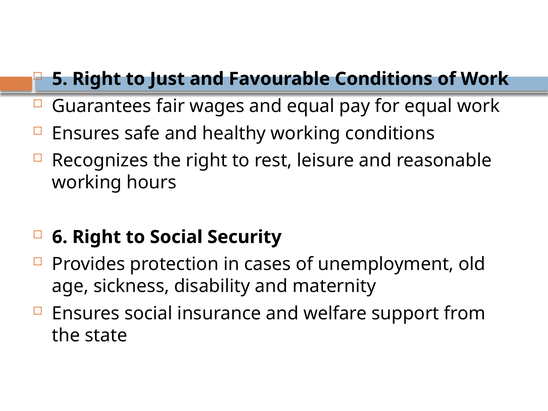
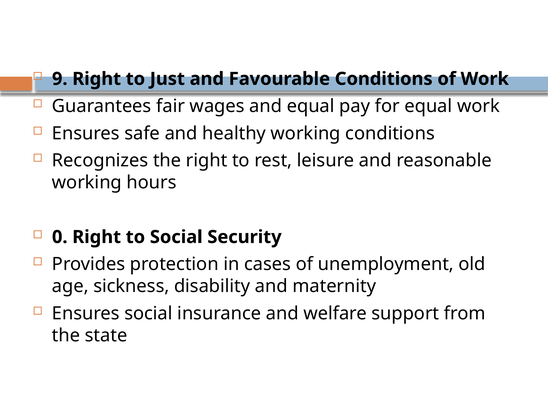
5: 5 -> 9
6: 6 -> 0
